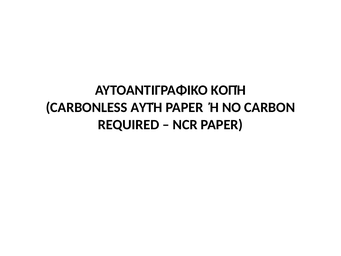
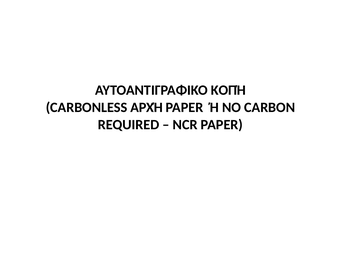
ΑΥΤΉ: ΑΥΤΉ -> ΑΡΧΉ
